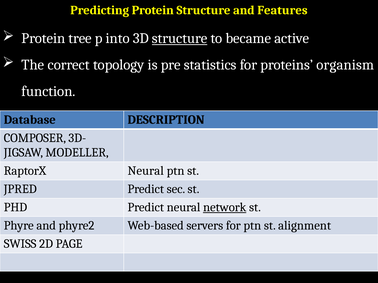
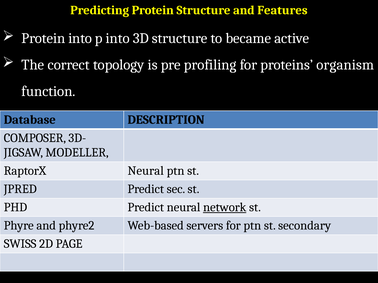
Protein tree: tree -> into
structure at (180, 38) underline: present -> none
statistics: statistics -> profiling
alignment: alignment -> secondary
